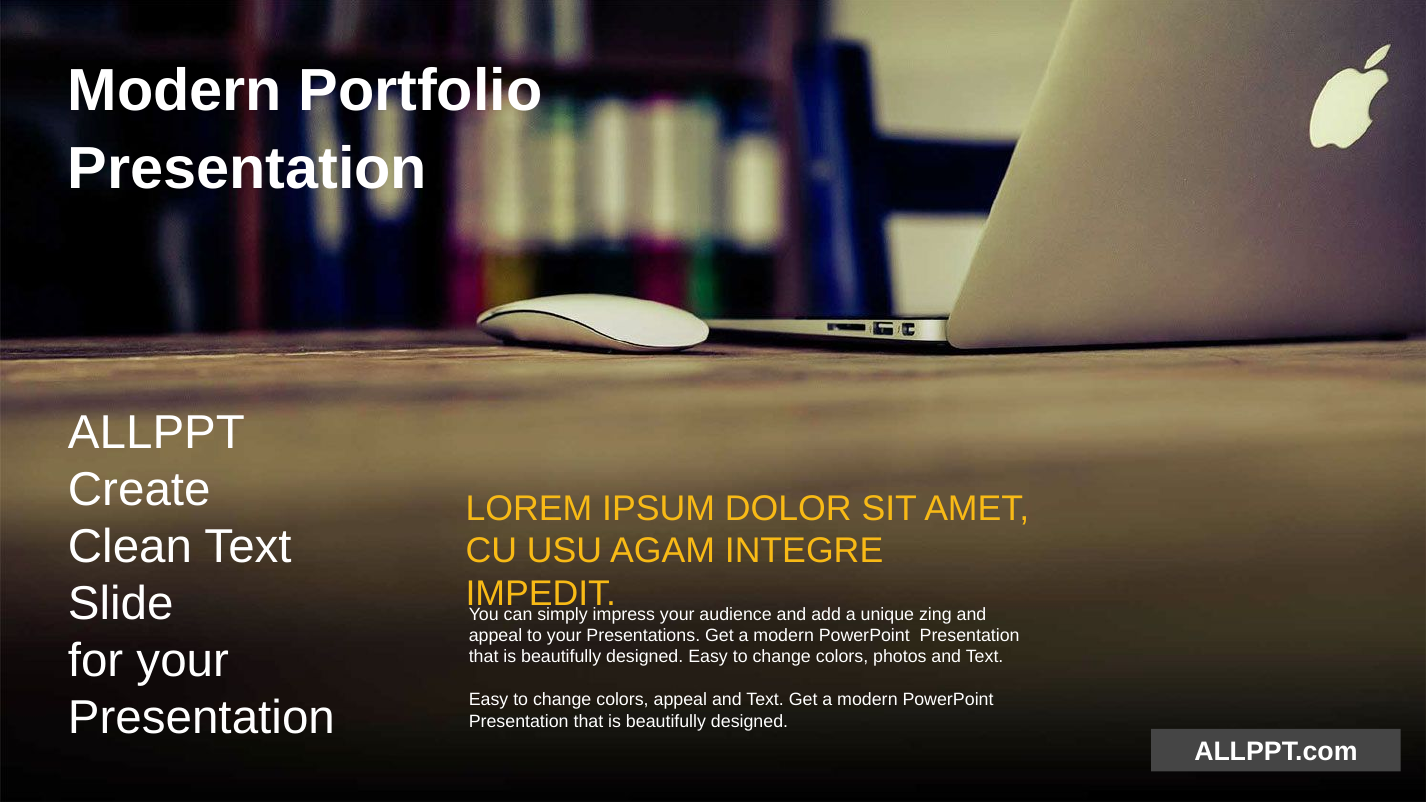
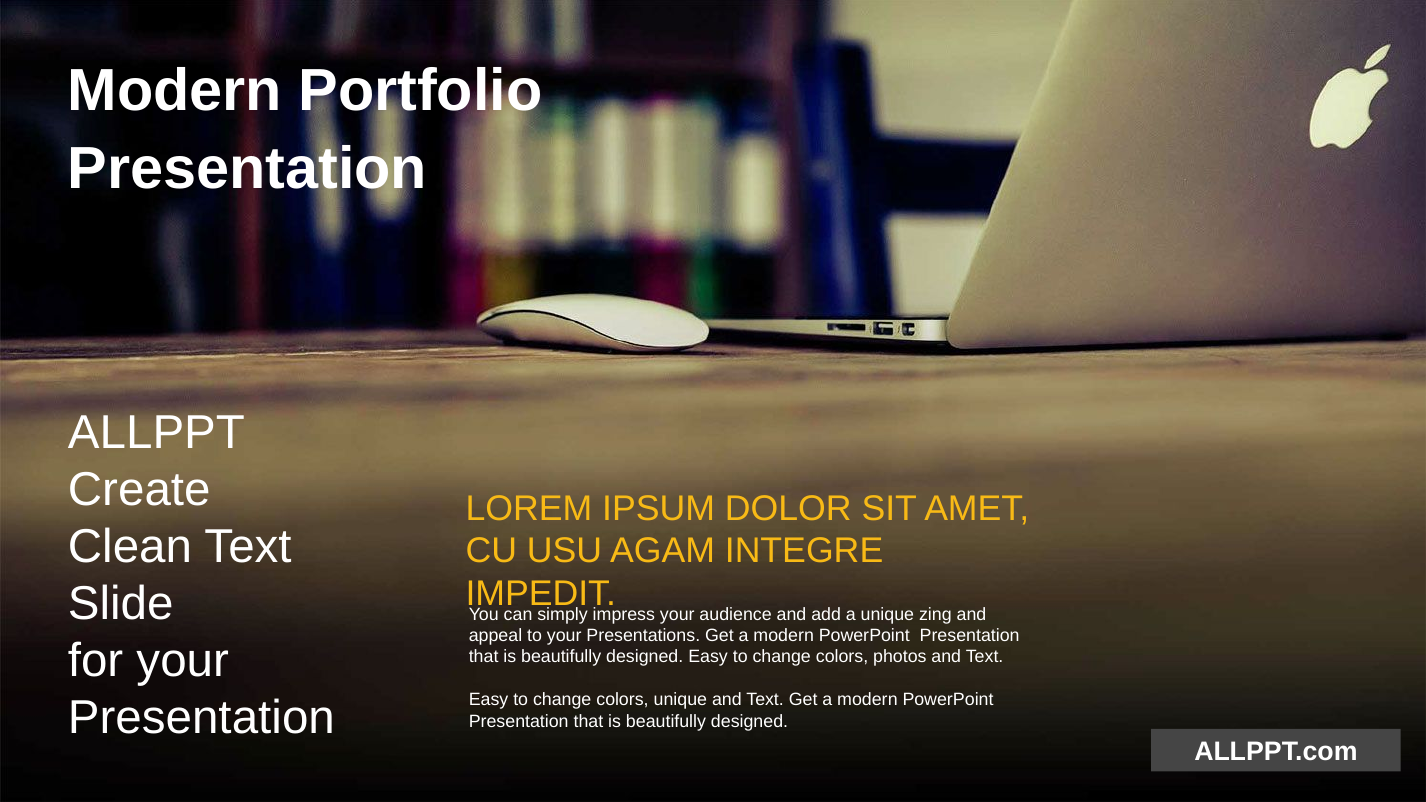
colors appeal: appeal -> unique
